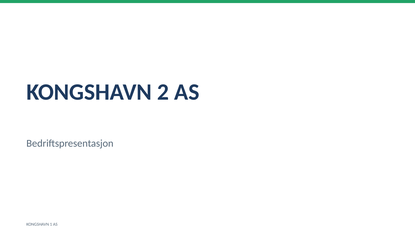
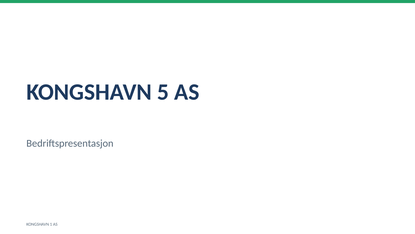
2: 2 -> 5
